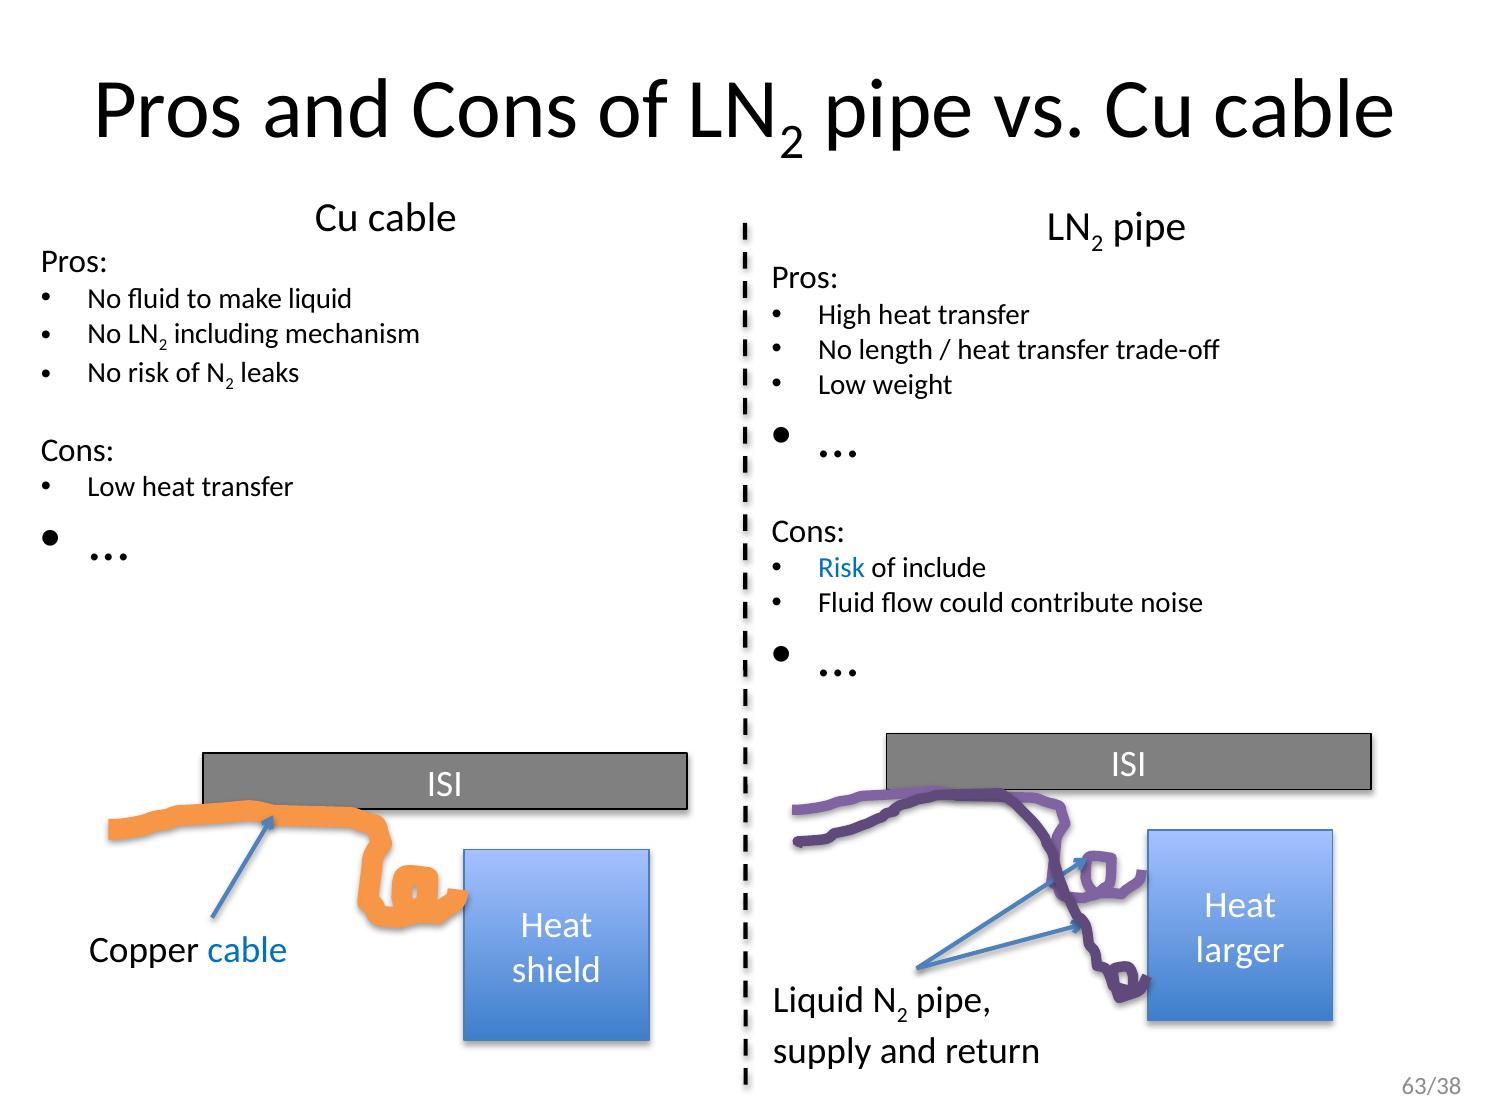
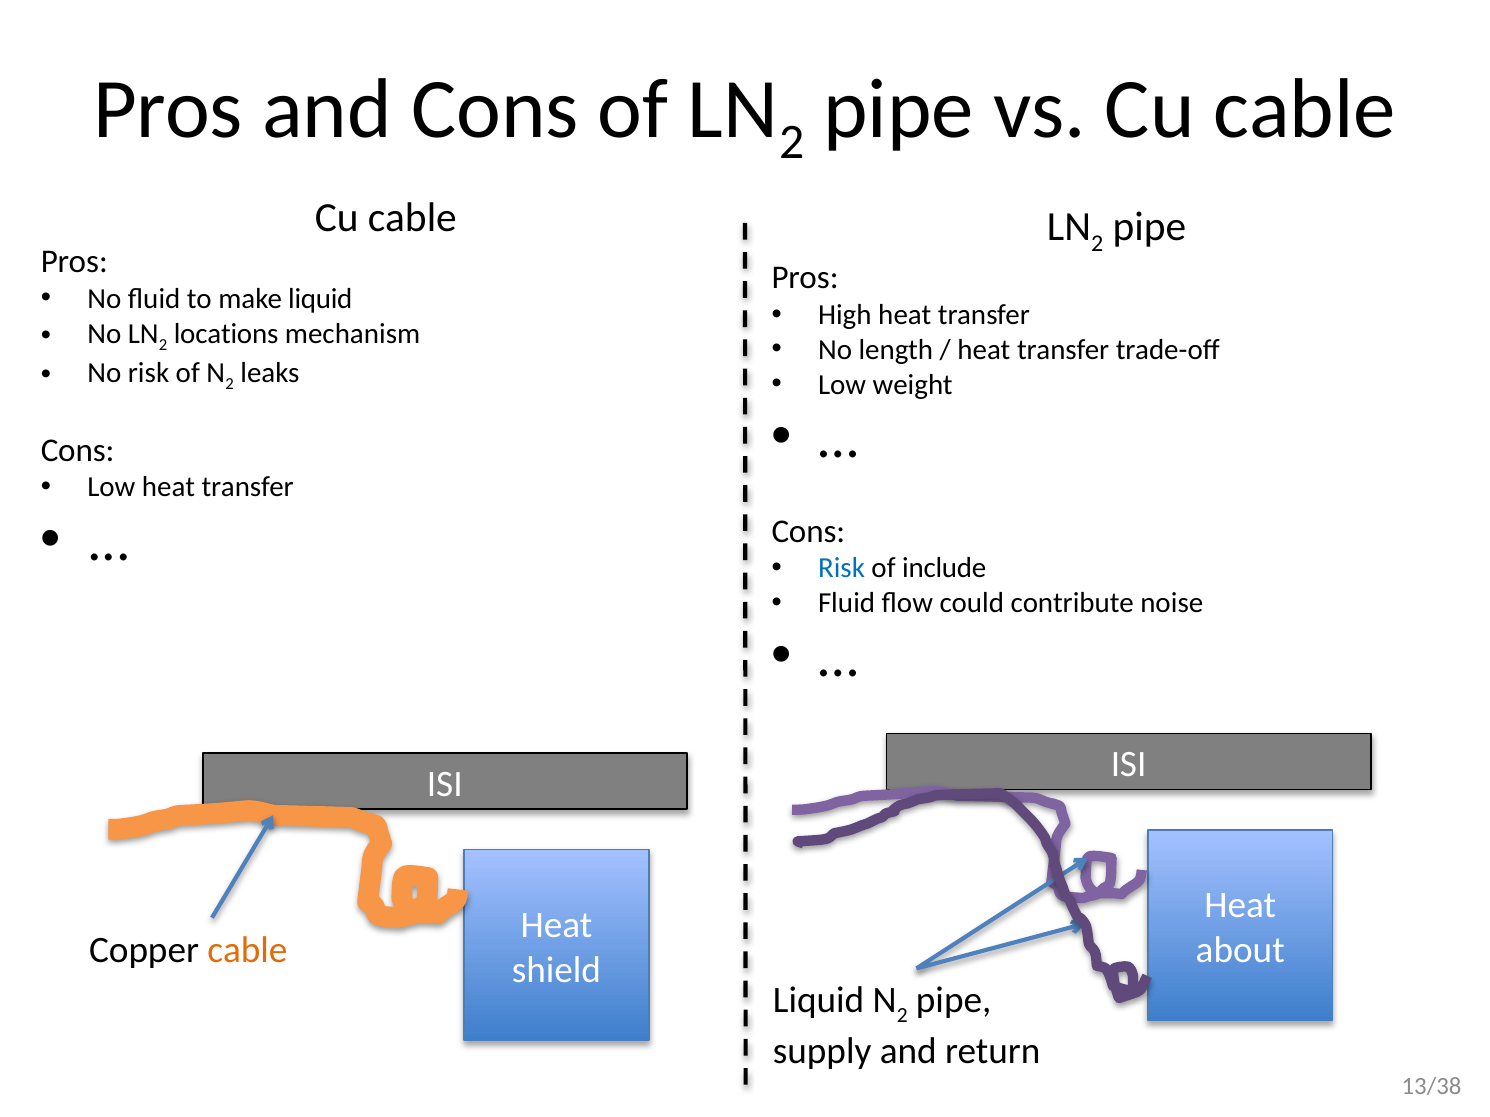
including: including -> locations
cable at (247, 950) colour: blue -> orange
larger: larger -> about
63/38: 63/38 -> 13/38
